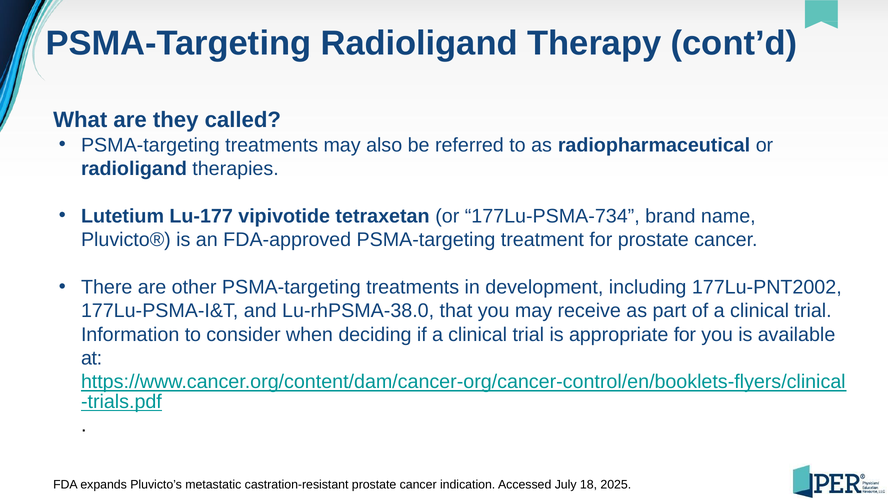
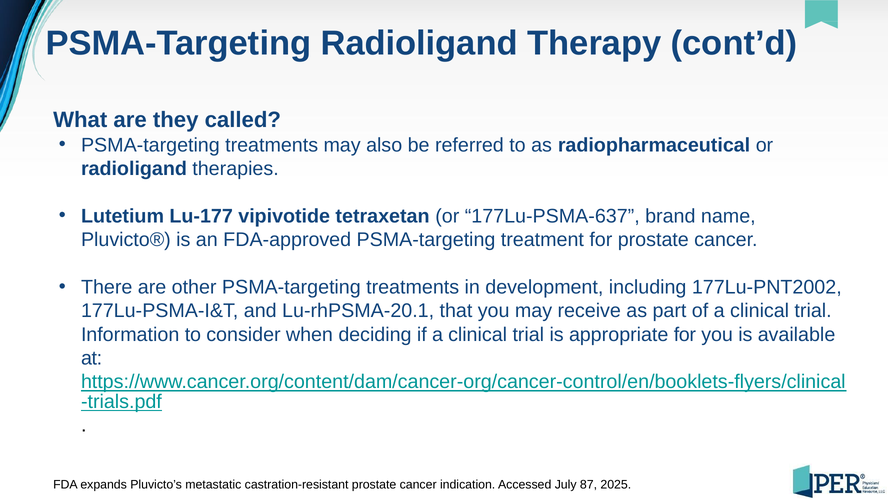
177Lu-PSMA-734: 177Lu-PSMA-734 -> 177Lu-PSMA-637
Lu-rhPSMA-38.0: Lu-rhPSMA-38.0 -> Lu-rhPSMA-20.1
18: 18 -> 87
